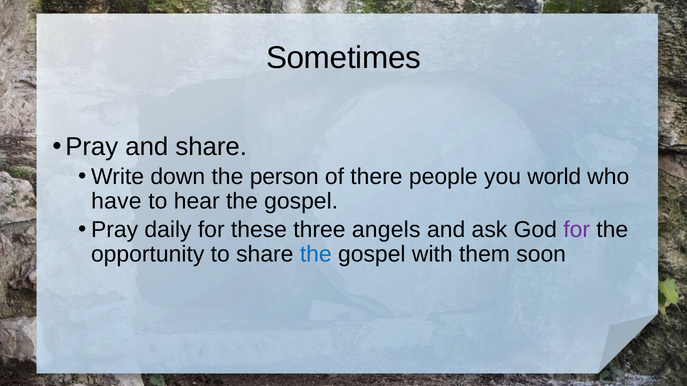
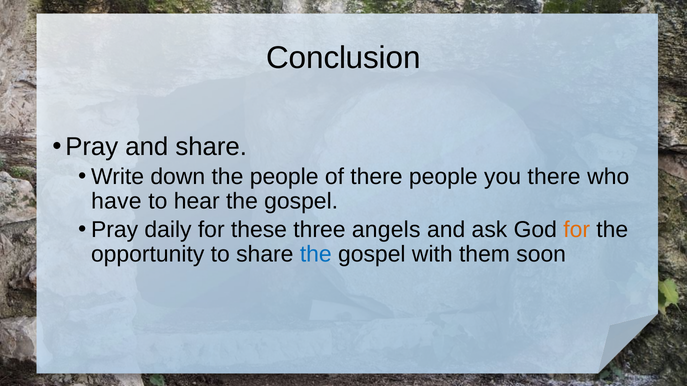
Sometimes: Sometimes -> Conclusion
the person: person -> people
you world: world -> there
for at (577, 230) colour: purple -> orange
